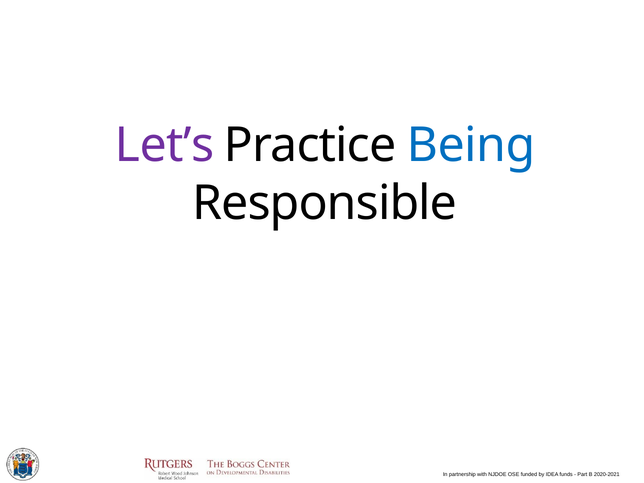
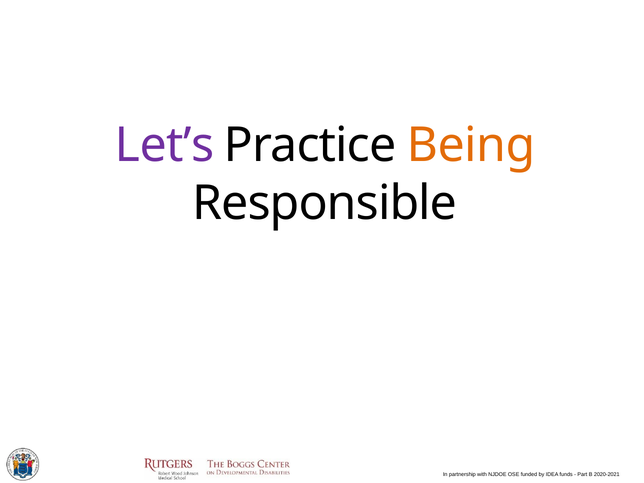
Being colour: blue -> orange
